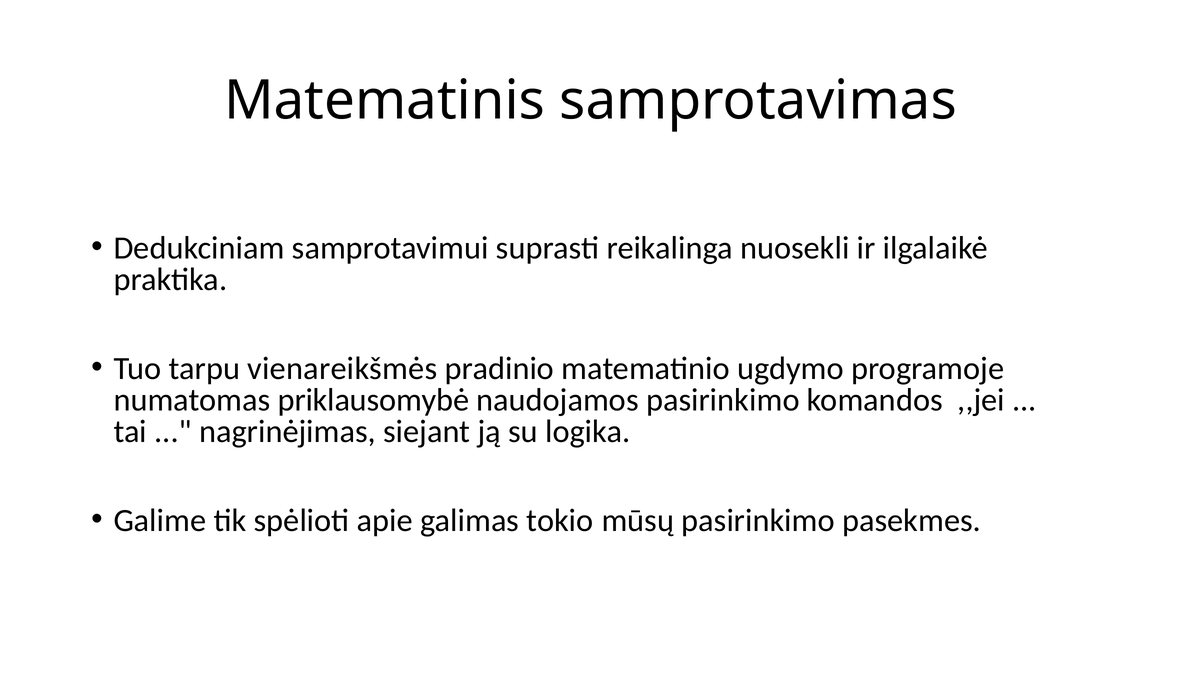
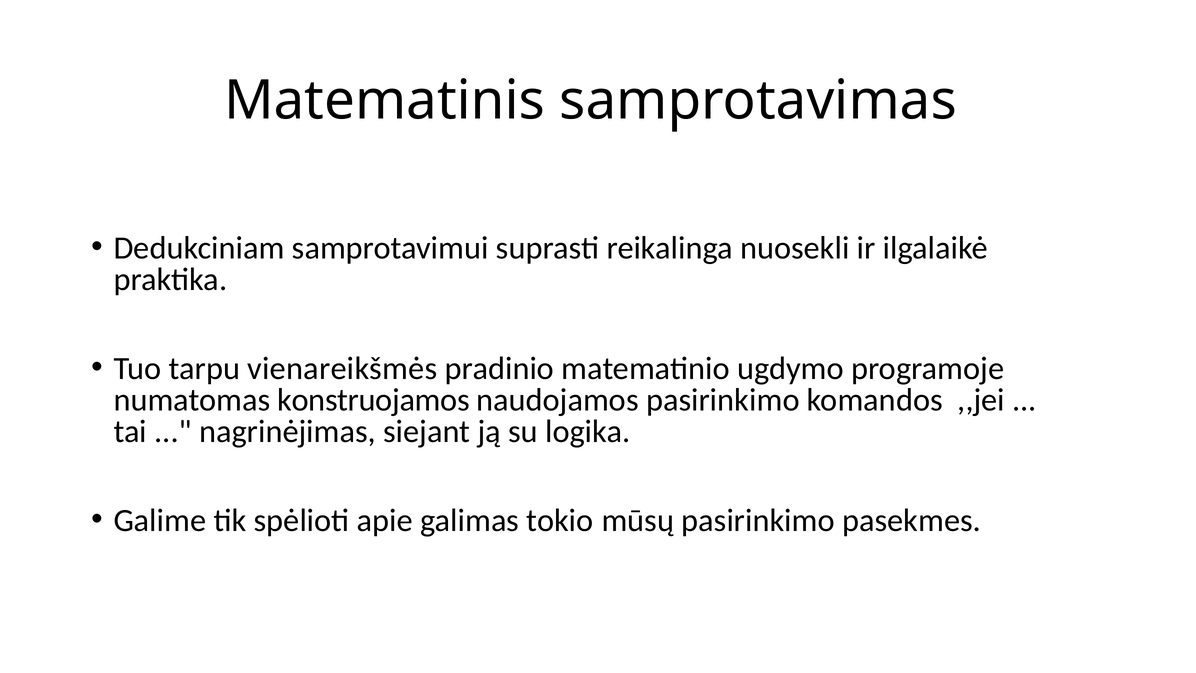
priklausomybė: priklausomybė -> konstruojamos
